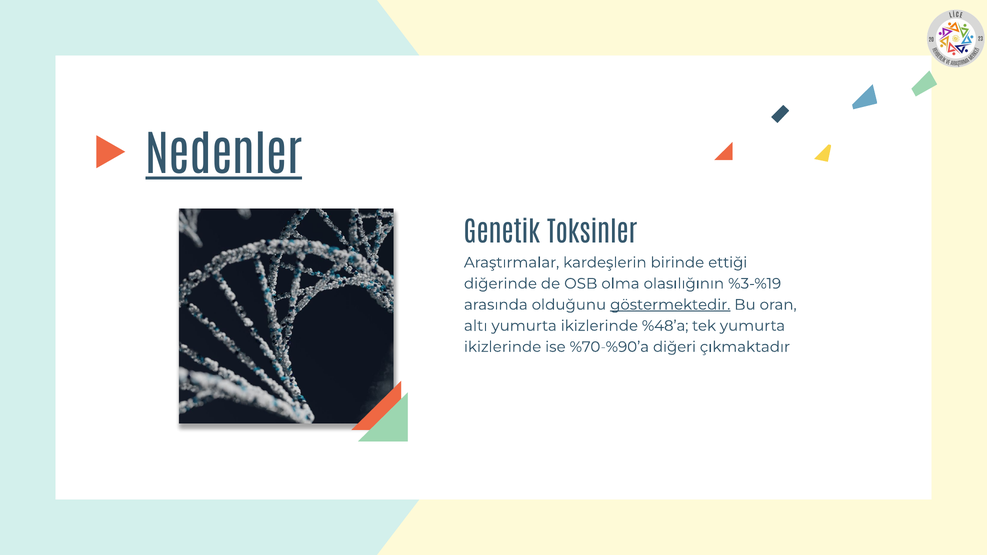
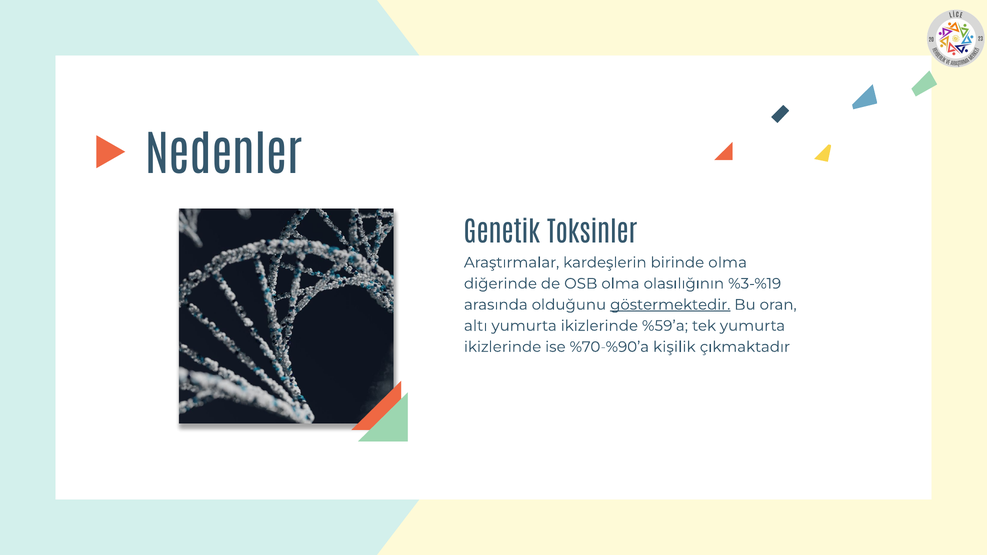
Nedenler underline: present -> none
birinde ettiği: ettiği -> olma
%48’a: %48’a -> %59’a
diğeri: diğeri -> kişilik
